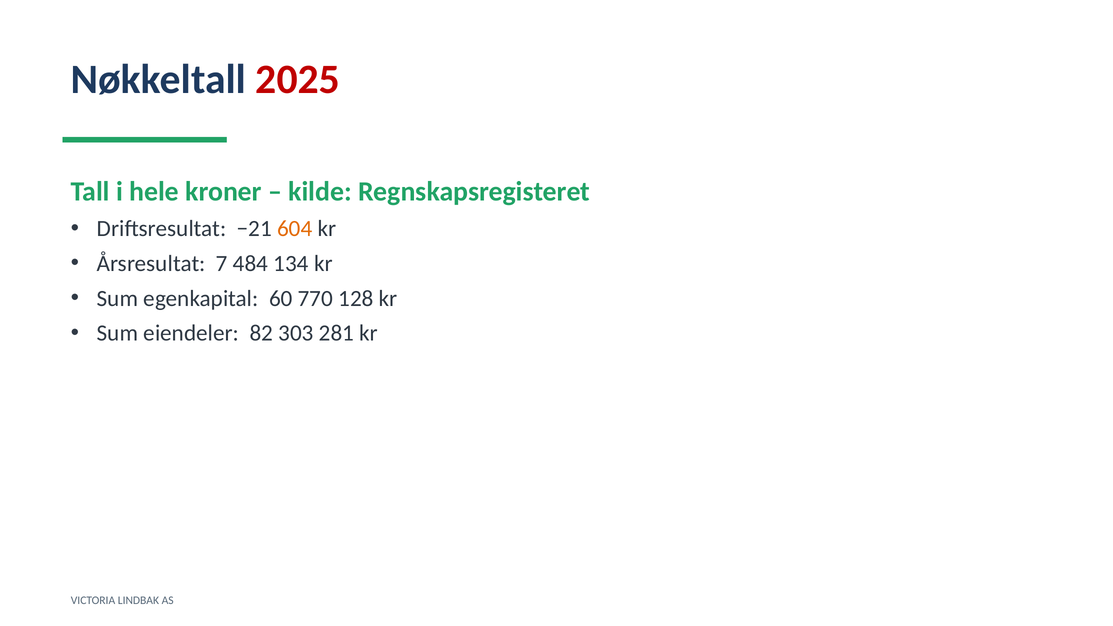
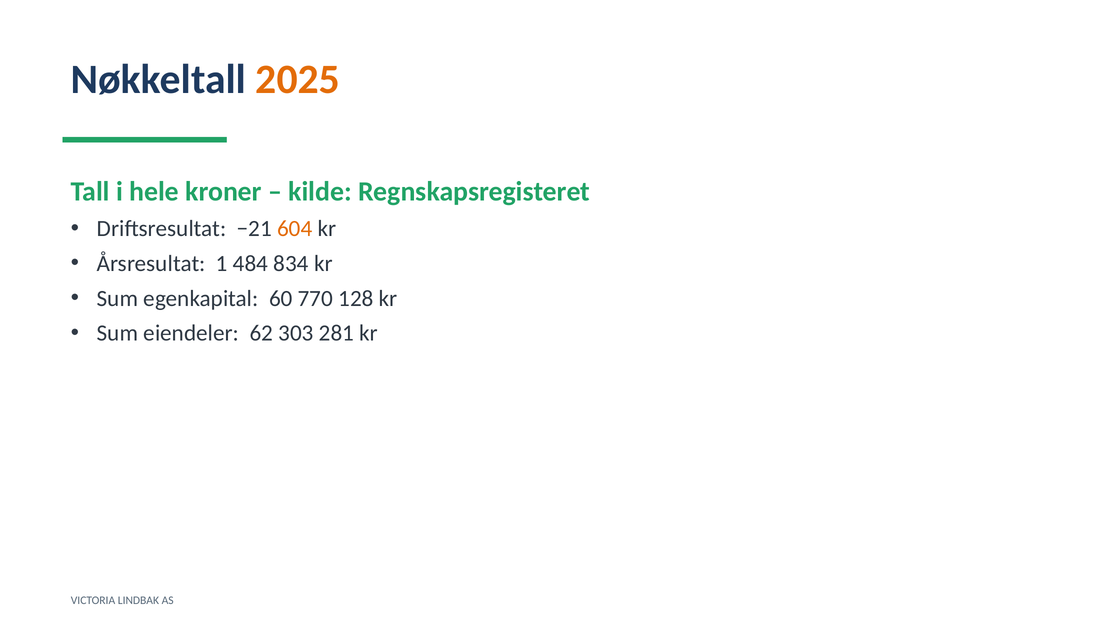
2025 colour: red -> orange
7: 7 -> 1
134: 134 -> 834
82: 82 -> 62
